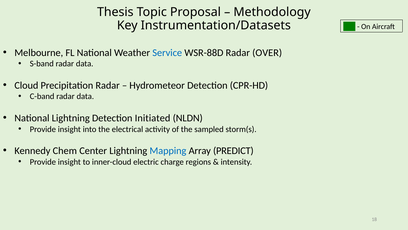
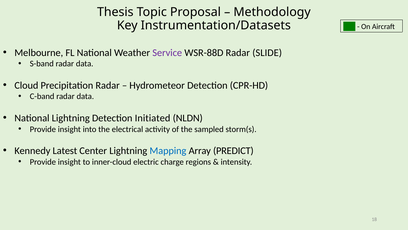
Service colour: blue -> purple
OVER: OVER -> SLIDE
Chem: Chem -> Latest
